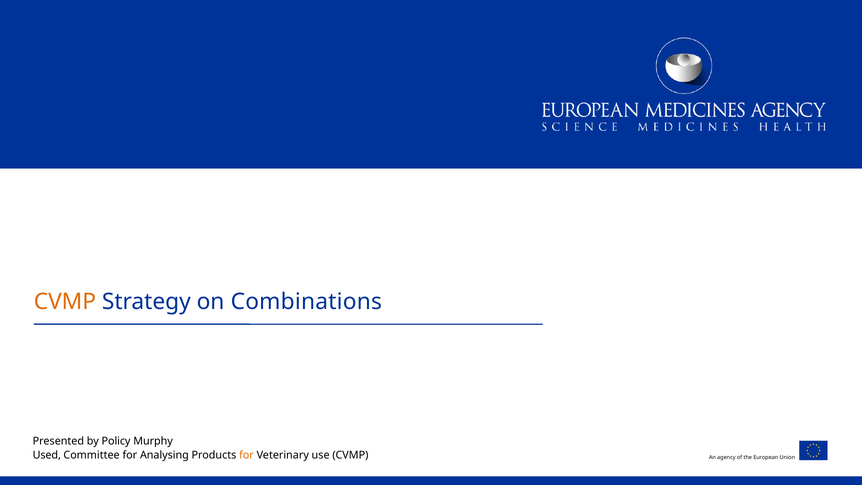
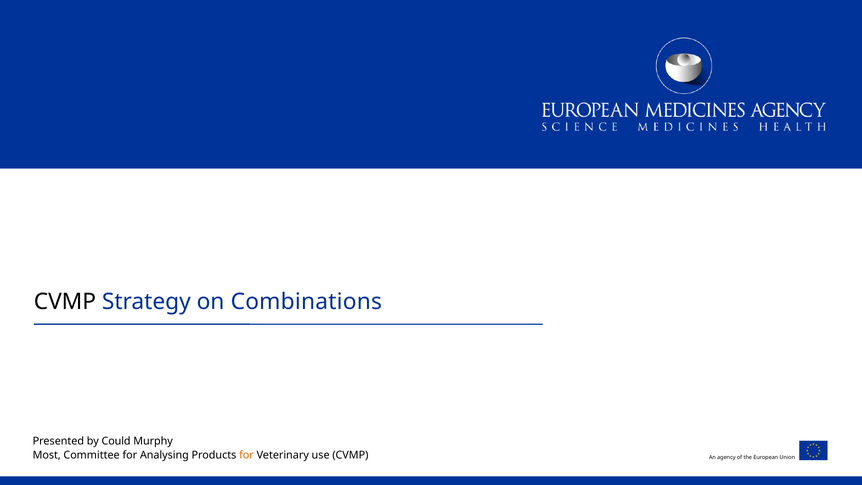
CVMP at (65, 302) colour: orange -> black
Policy: Policy -> Could
Used: Used -> Most
